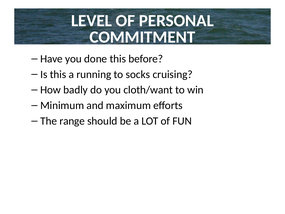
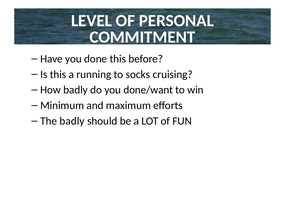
cloth/want: cloth/want -> done/want
The range: range -> badly
